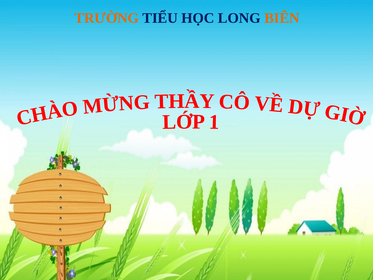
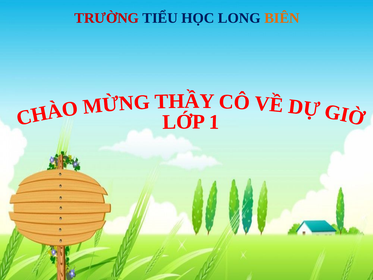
TRƯỜNG colour: orange -> red
